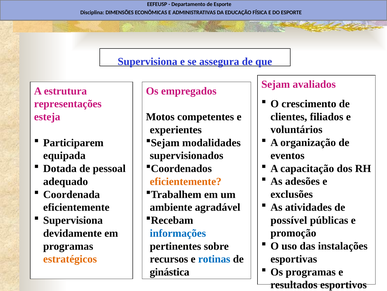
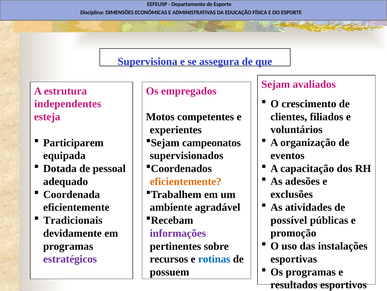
representações: representações -> independentes
modalidades: modalidades -> campeonatos
Supervisiona at (73, 220): Supervisiona -> Tradicionais
informações colour: blue -> purple
estratégicos colour: orange -> purple
ginástica: ginástica -> possuem
